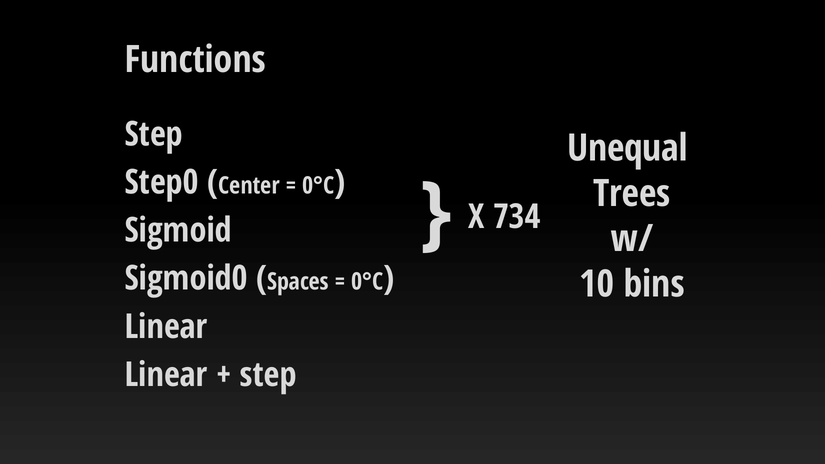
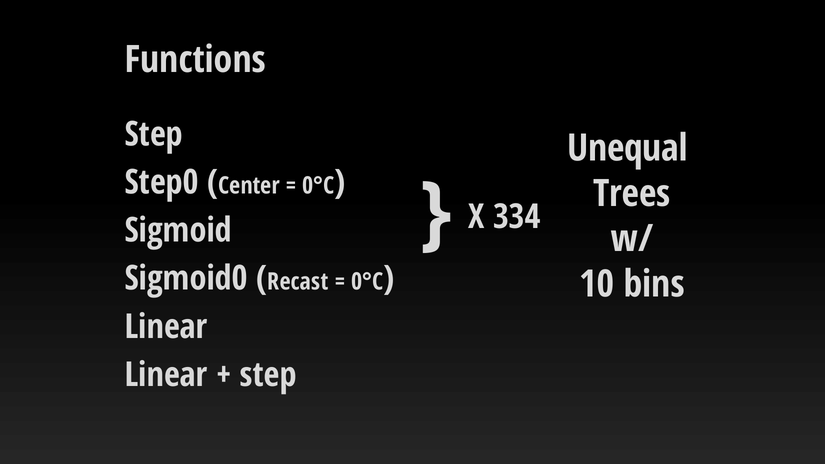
734: 734 -> 334
Spaces: Spaces -> Recast
